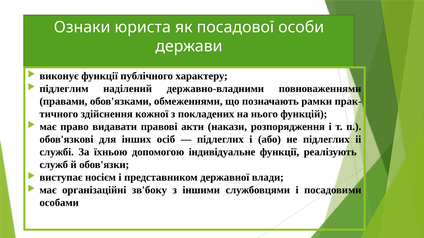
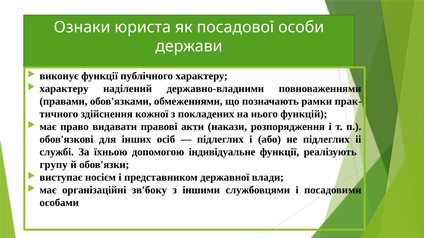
підлеглим at (64, 89): підлеглим -> характеру
служб: служб -> групу
